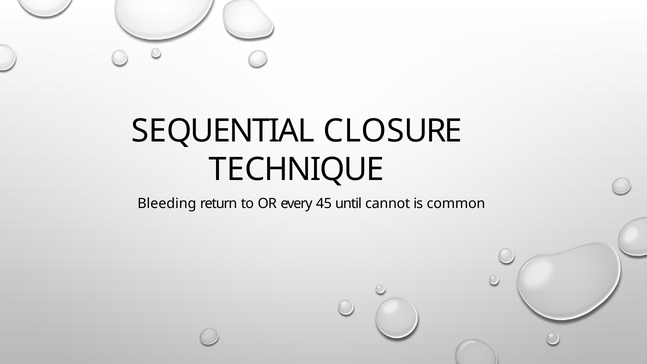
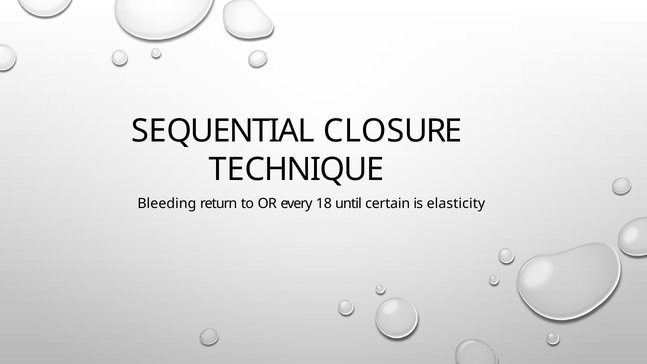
45: 45 -> 18
cannot: cannot -> certain
common: common -> elasticity
